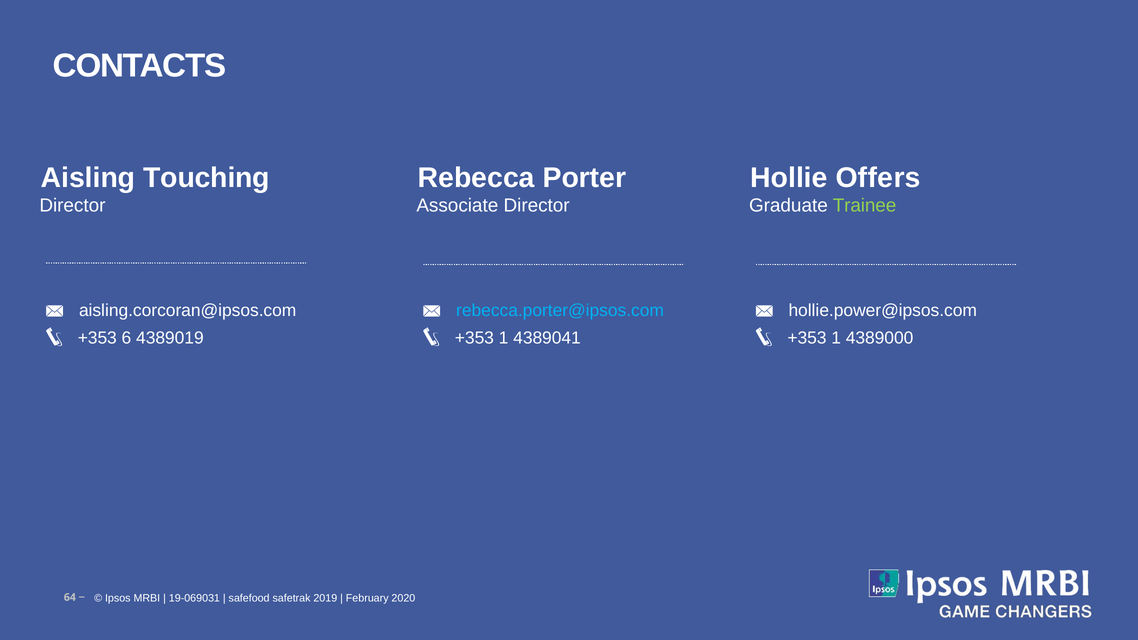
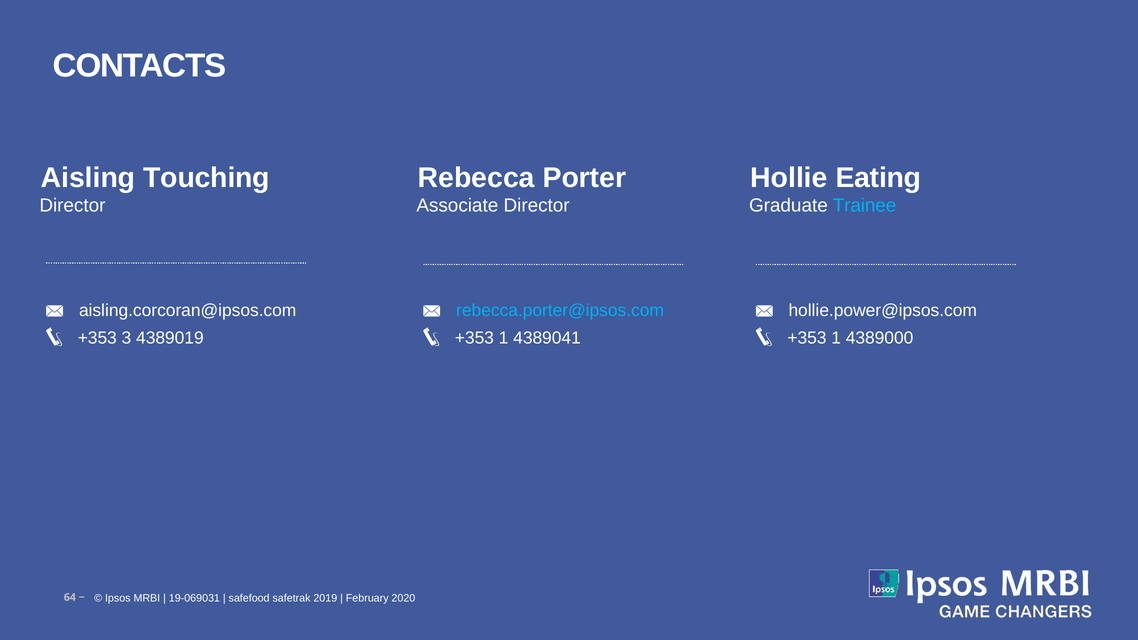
Offers: Offers -> Eating
Trainee colour: light green -> light blue
6: 6 -> 3
